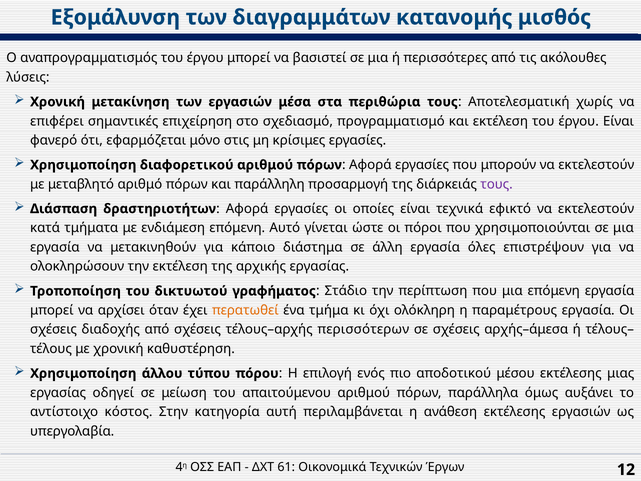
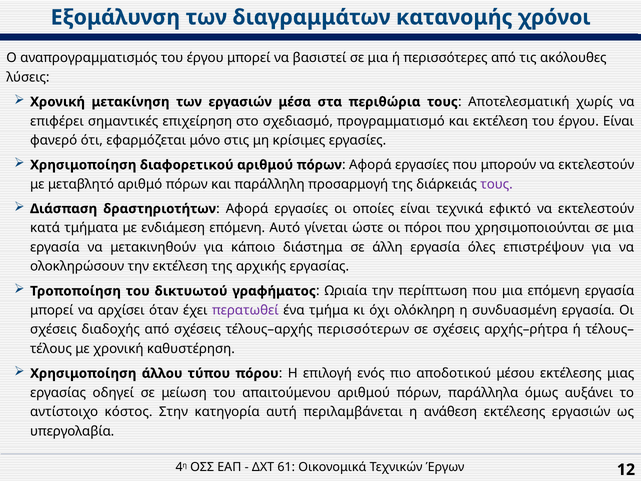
μισθός: μισθός -> χρόνοι
Στάδιο: Στάδιο -> Ωριαία
περατωθεί colour: orange -> purple
παραμέτρους: παραμέτρους -> συνδυασμένη
αρχής–άμεσα: αρχής–άμεσα -> αρχής–ρήτρα
